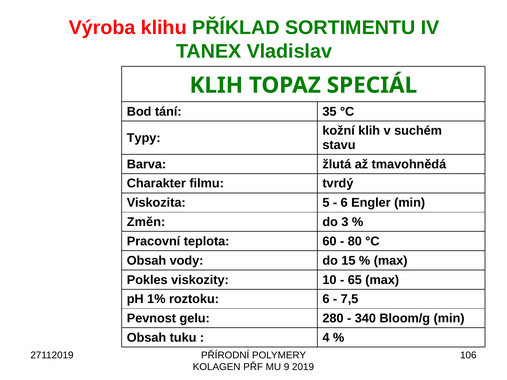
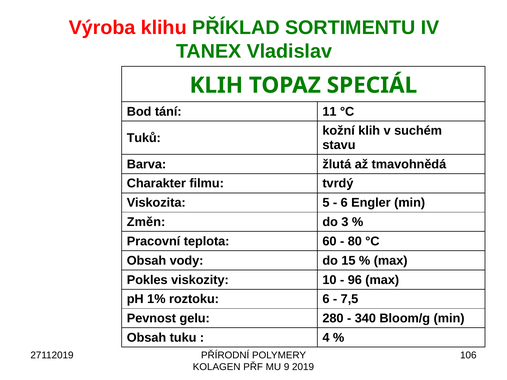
35: 35 -> 11
Typy: Typy -> Tuků
65: 65 -> 96
